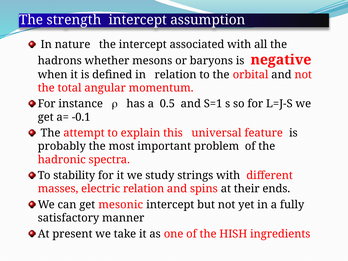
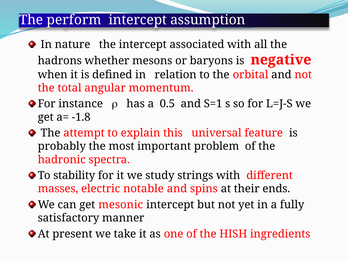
strength: strength -> perform
-0.1: -0.1 -> -1.8
electric relation: relation -> notable
